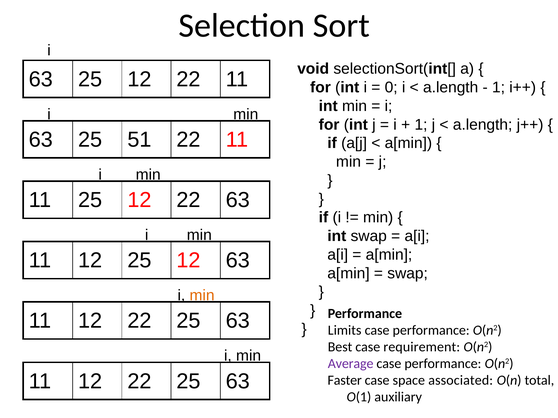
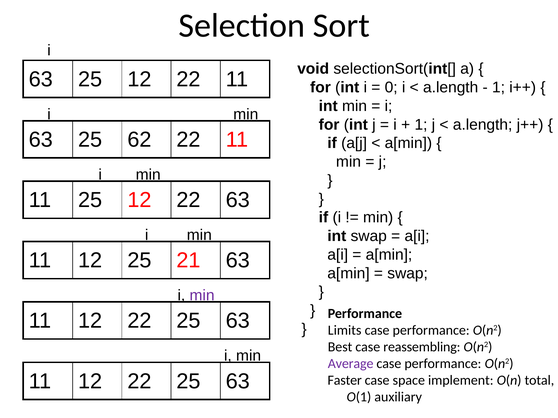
51: 51 -> 62
12 25 12: 12 -> 21
min at (202, 296) colour: orange -> purple
requirement: requirement -> reassembling
associated: associated -> implement
